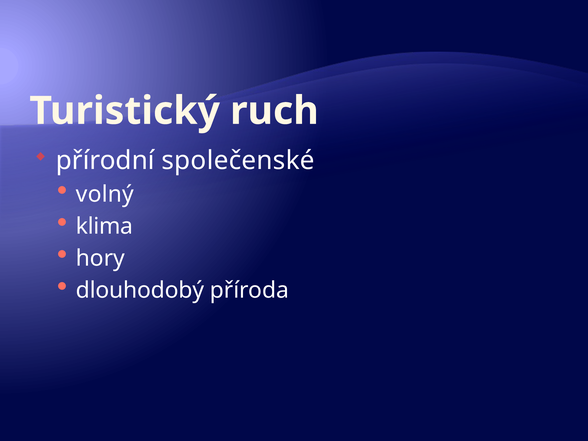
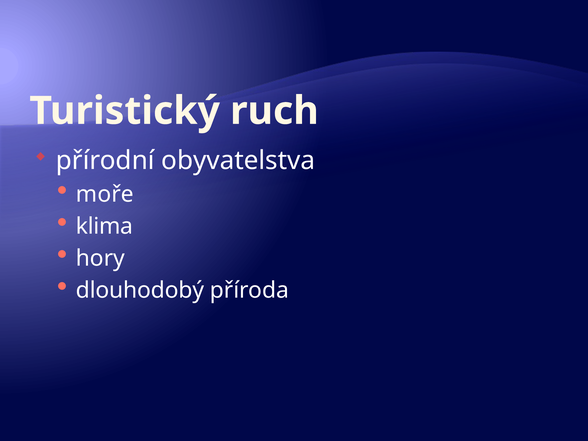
společenské: společenské -> obyvatelstva
volný: volný -> moře
